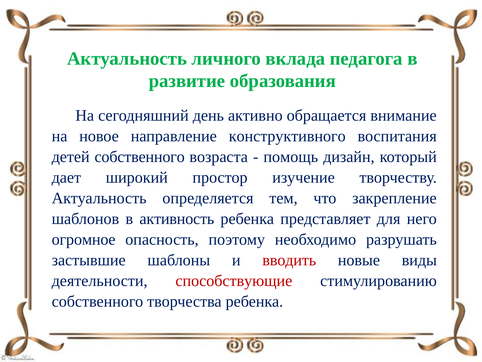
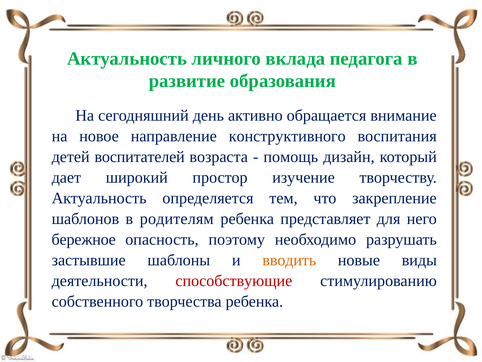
детей собственного: собственного -> воспитателей
активность: активность -> родителям
огромное: огромное -> бережное
вводить colour: red -> orange
